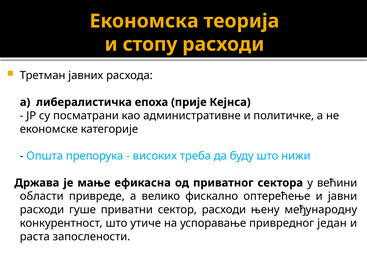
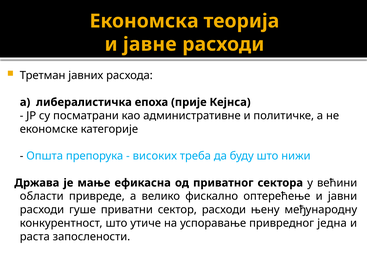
стопу: стопу -> јавне
један: један -> једна
